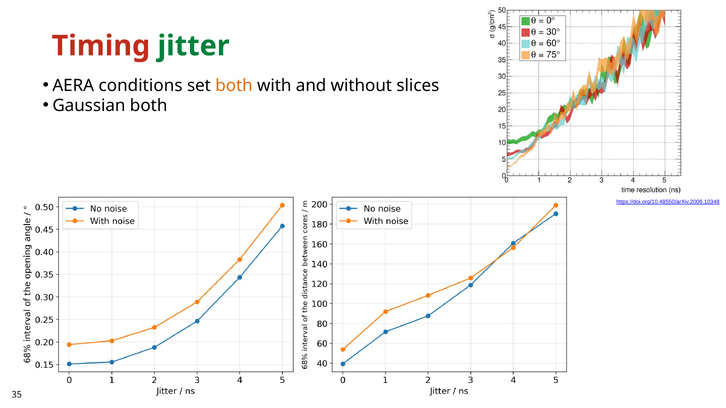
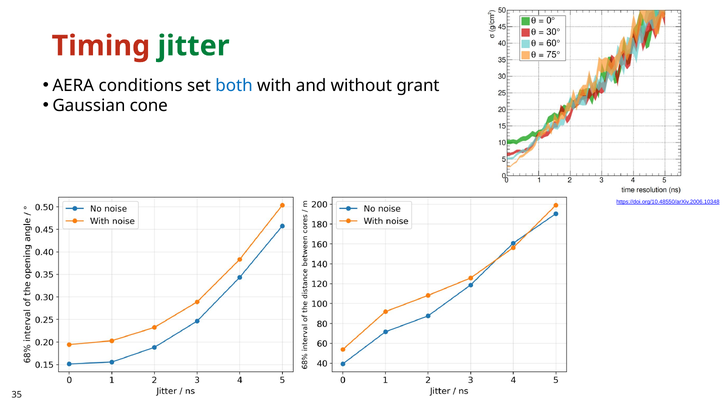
both at (234, 85) colour: orange -> blue
slices: slices -> grant
Gaussian both: both -> cone
